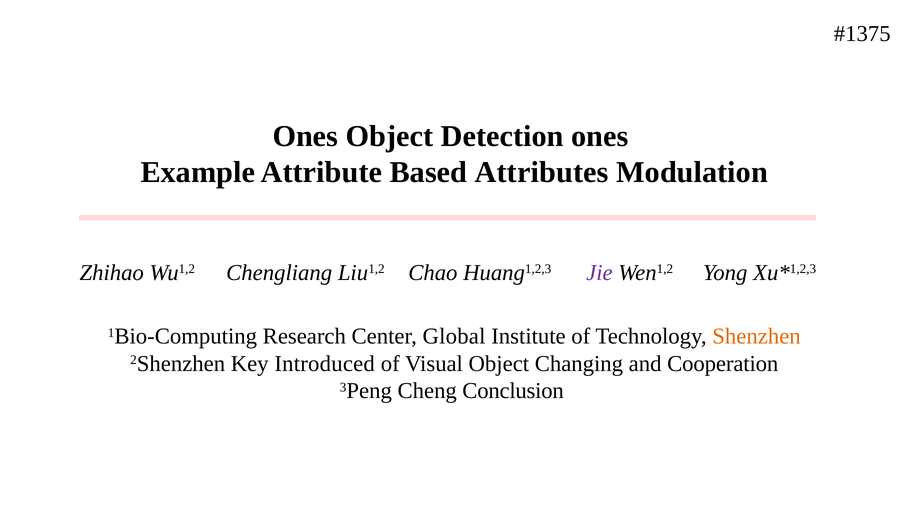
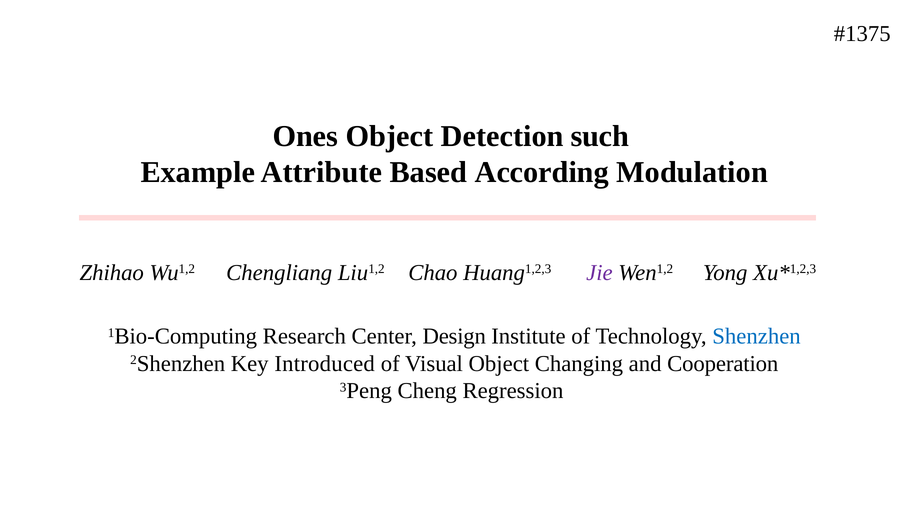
Detection ones: ones -> such
Attributes: Attributes -> According
Global: Global -> Design
Shenzhen colour: orange -> blue
Conclusion: Conclusion -> Regression
